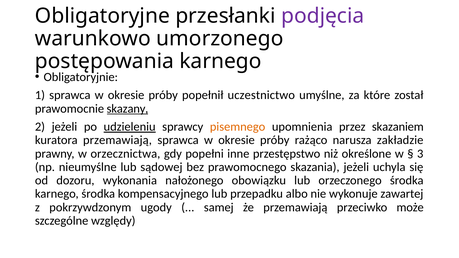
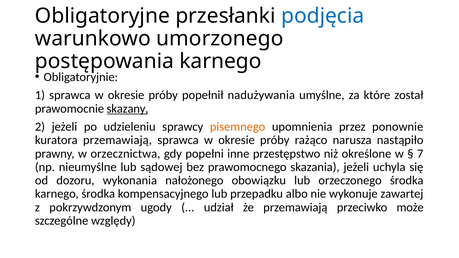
podjęcia colour: purple -> blue
uczestnictwo: uczestnictwo -> nadużywania
udzieleniu underline: present -> none
skazaniem: skazaniem -> ponownie
zakładzie: zakładzie -> nastąpiło
3: 3 -> 7
samej: samej -> udział
